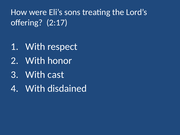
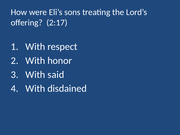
cast: cast -> said
